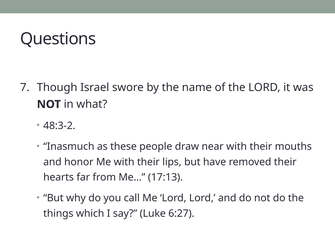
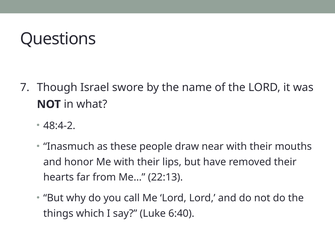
48:3-2: 48:3-2 -> 48:4-2
17:13: 17:13 -> 22:13
6:27: 6:27 -> 6:40
